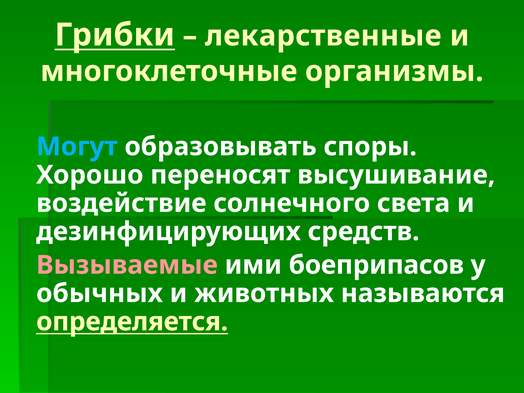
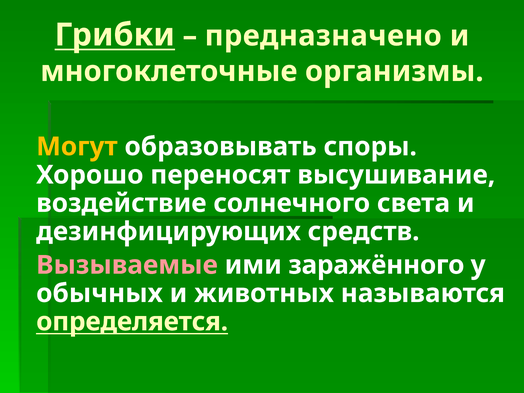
лекарственные: лекарственные -> предназначено
Могут colour: light blue -> yellow
боеприпасов: боеприпасов -> заражённого
